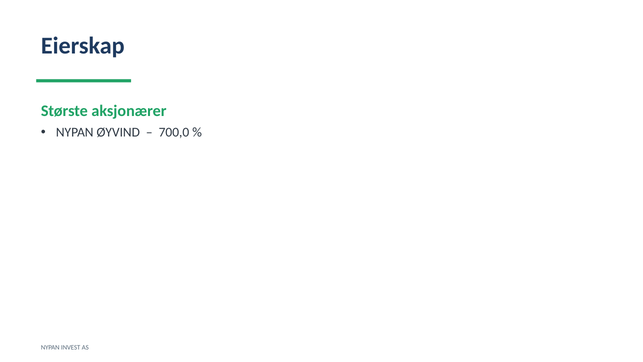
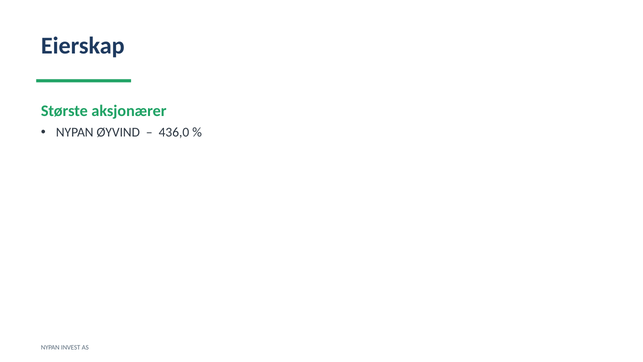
700,0: 700,0 -> 436,0
